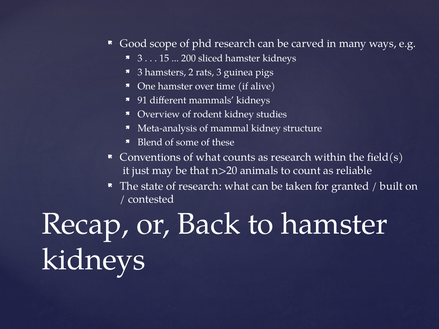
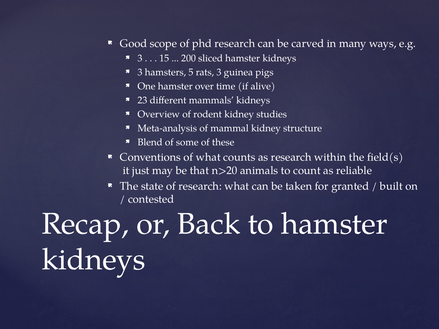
2: 2 -> 5
91: 91 -> 23
